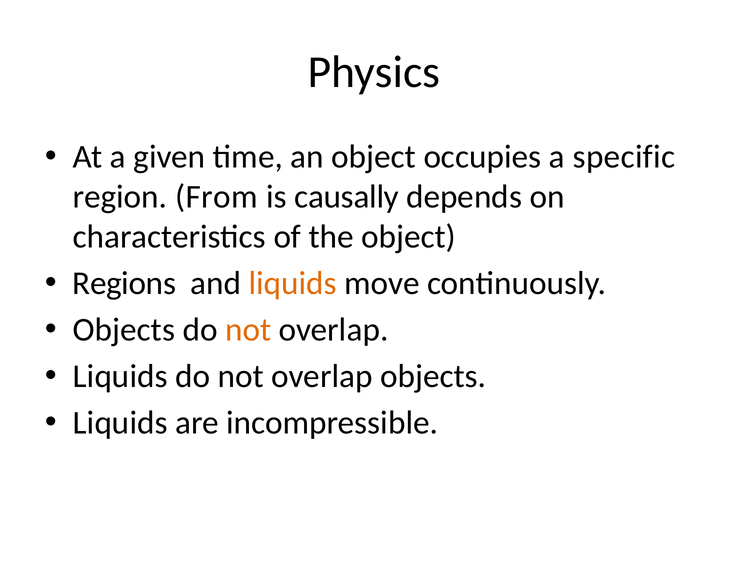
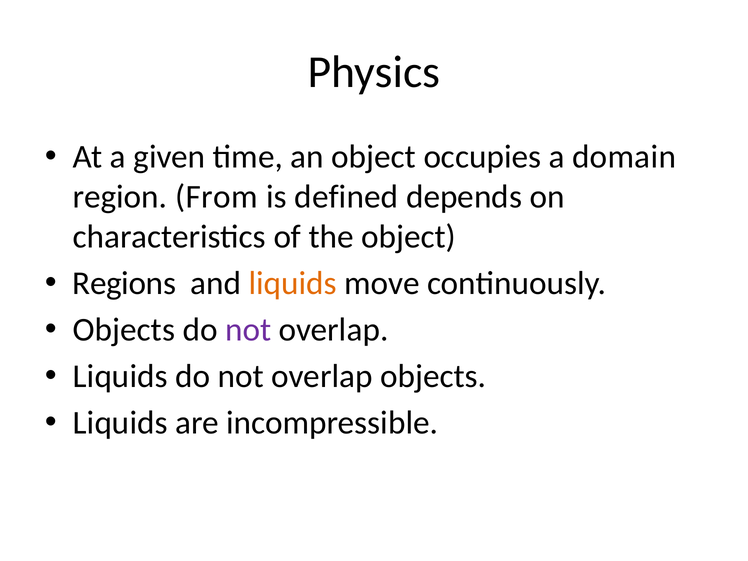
specific: specific -> domain
causally: causally -> defined
not at (248, 330) colour: orange -> purple
